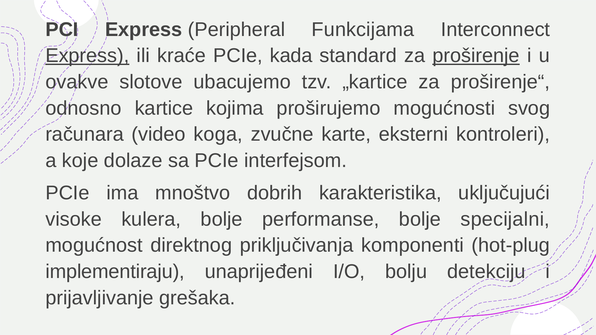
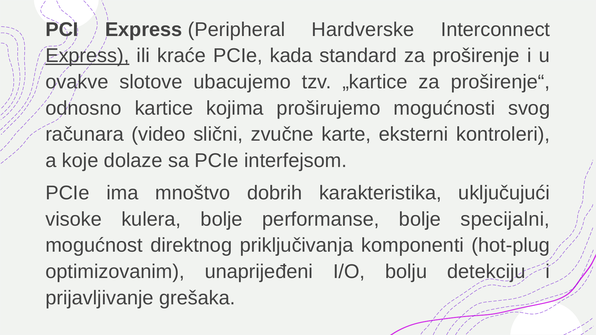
Funkcijama: Funkcijama -> Hardverske
proširenje underline: present -> none
koga: koga -> slični
implementiraju: implementiraju -> optimizovanim
